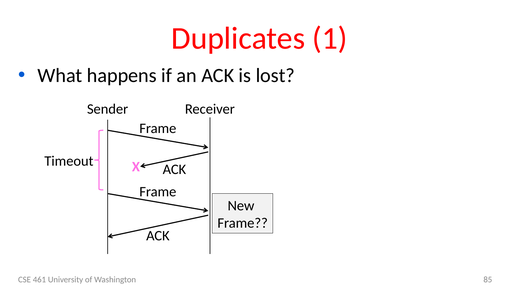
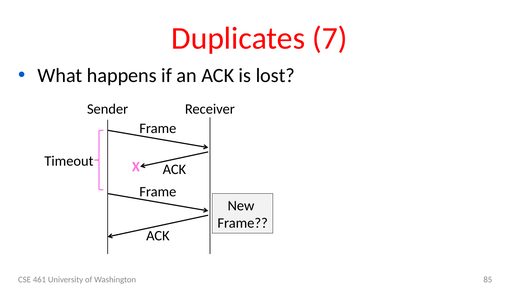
1: 1 -> 7
